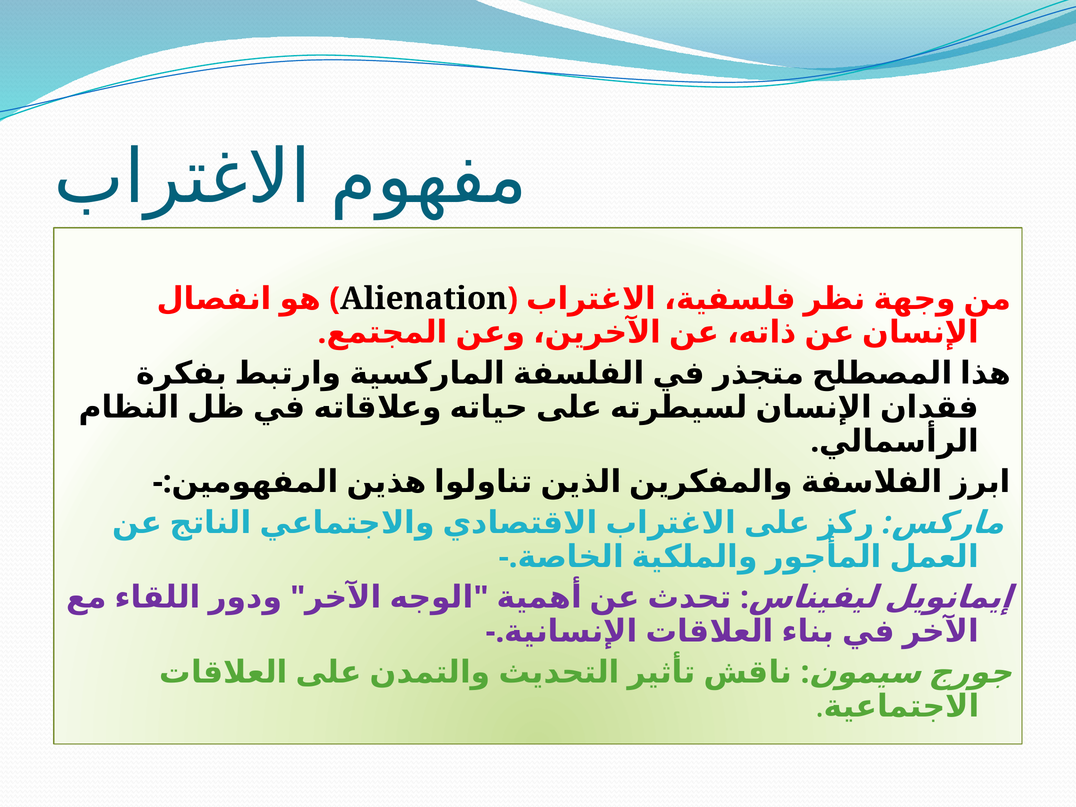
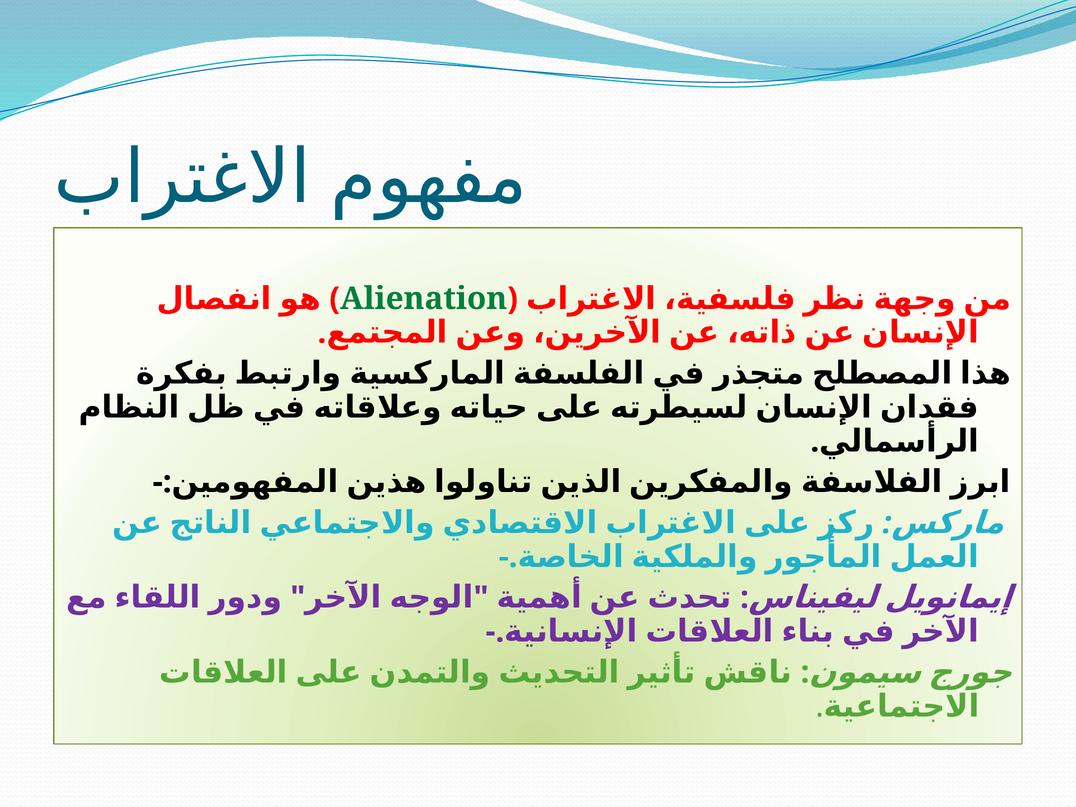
Alienation colour: black -> green
